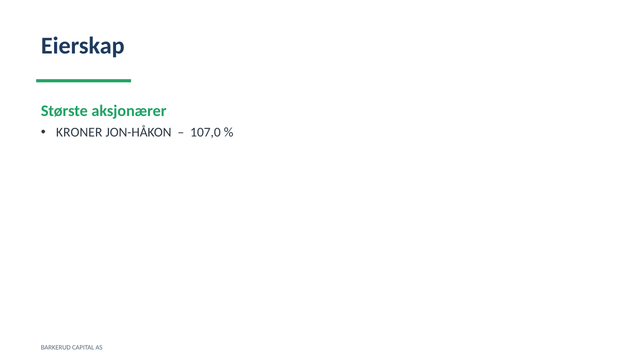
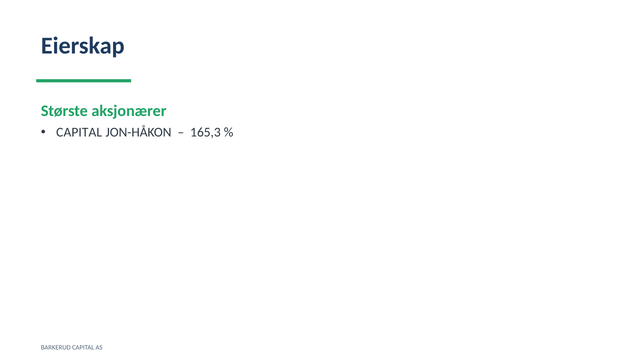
KRONER at (79, 132): KRONER -> CAPITAL
107,0: 107,0 -> 165,3
